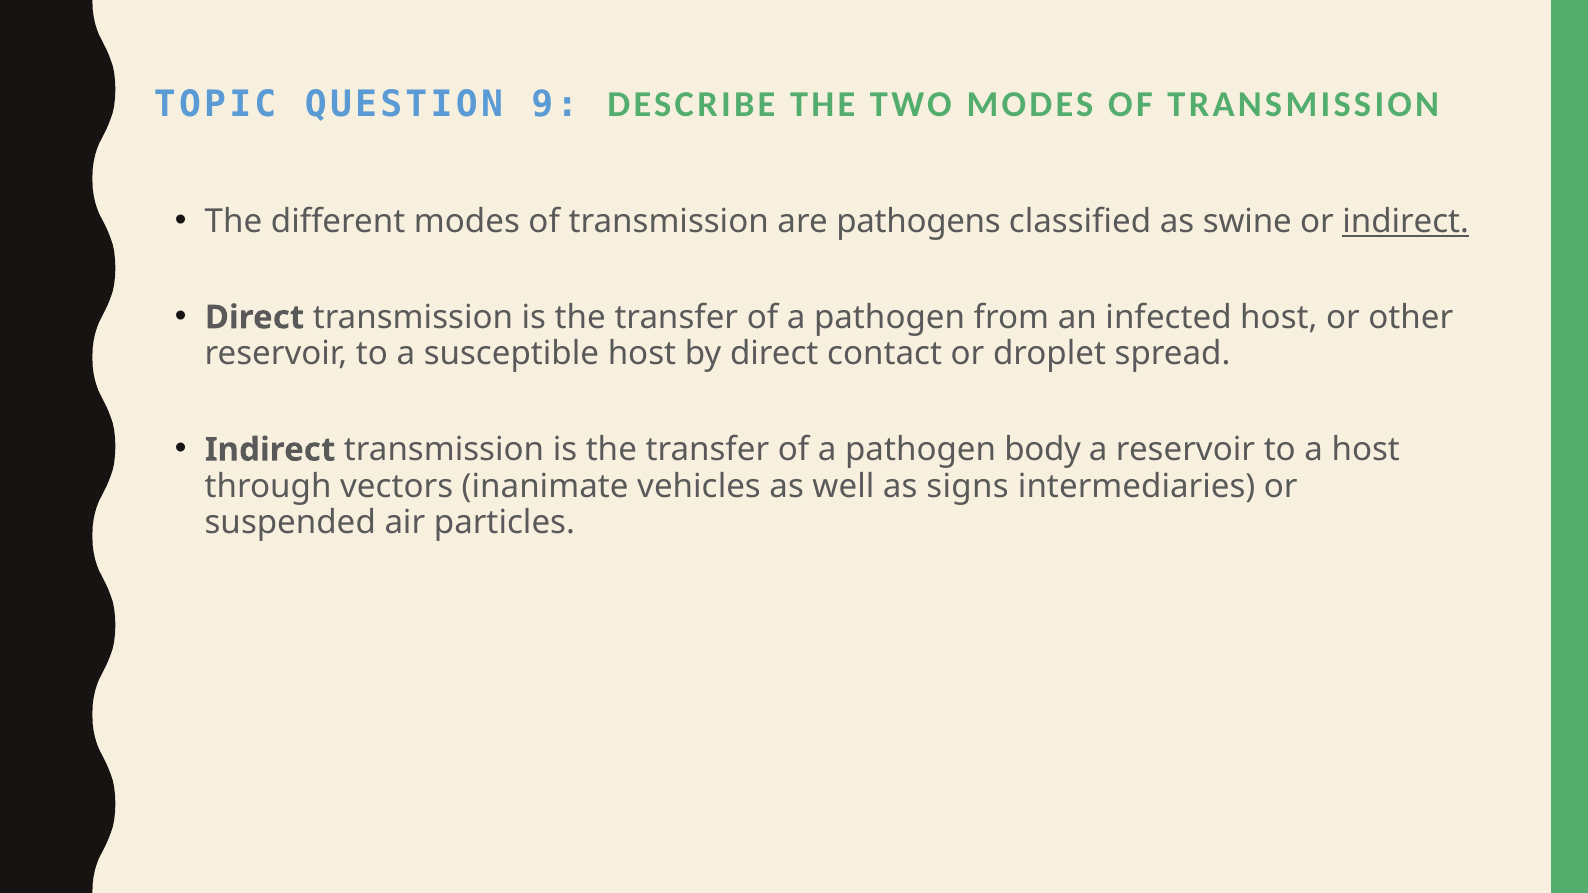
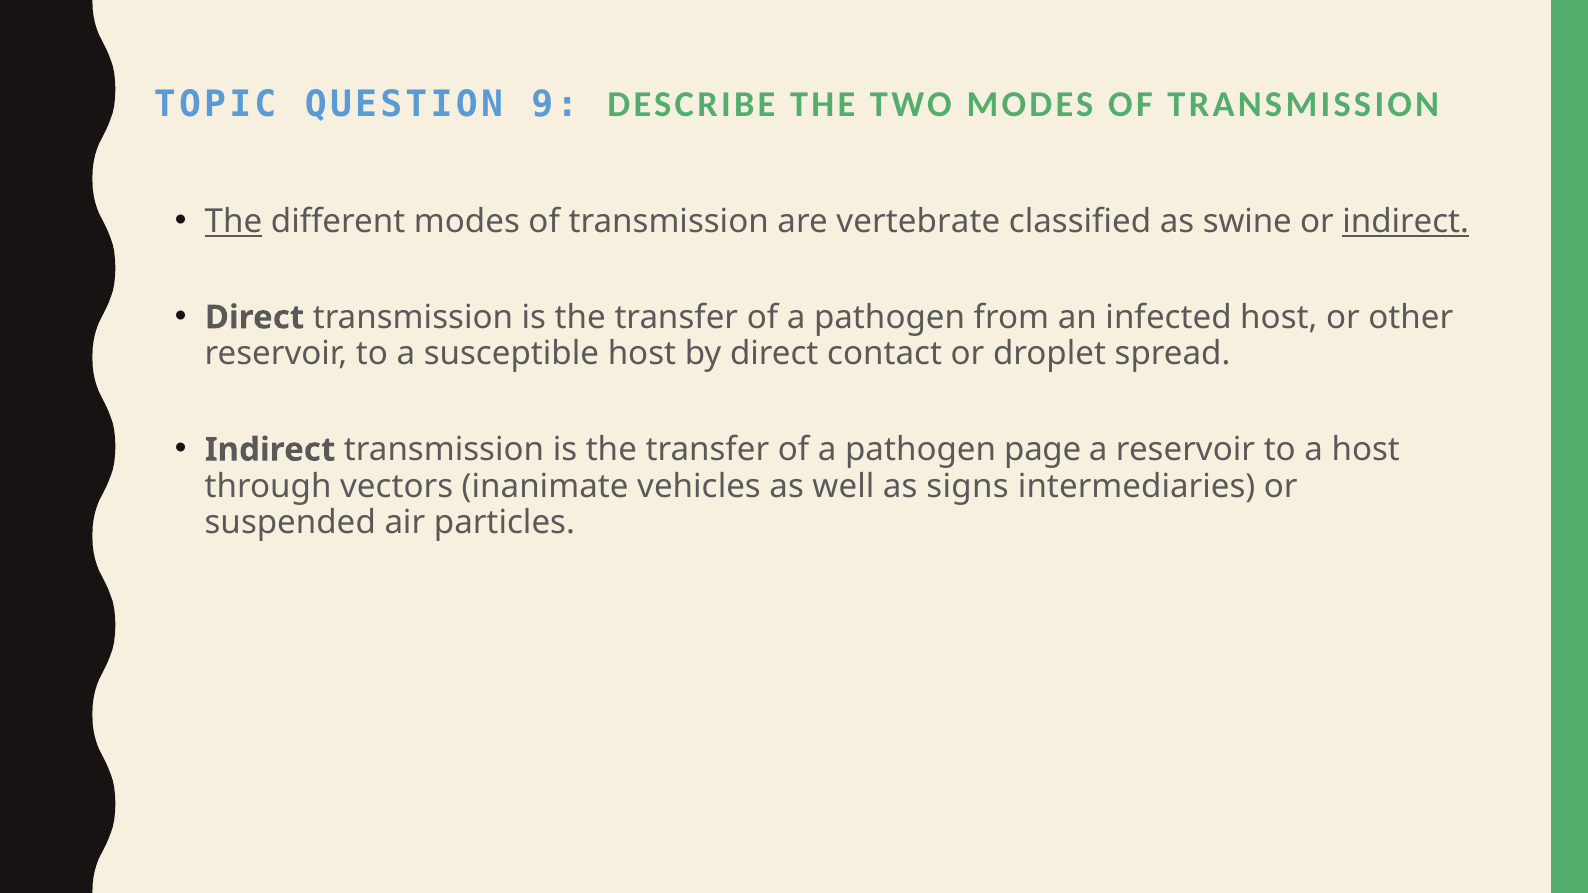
The at (233, 222) underline: none -> present
pathogens: pathogens -> vertebrate
body: body -> page
